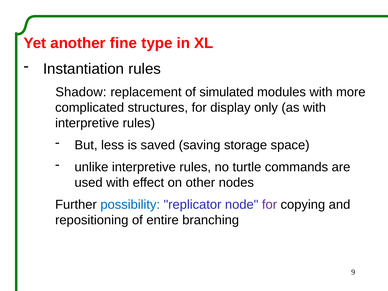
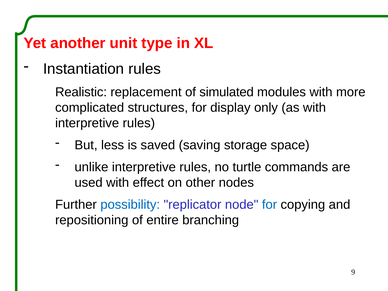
fine: fine -> unit
Shadow: Shadow -> Realistic
for at (269, 205) colour: purple -> blue
